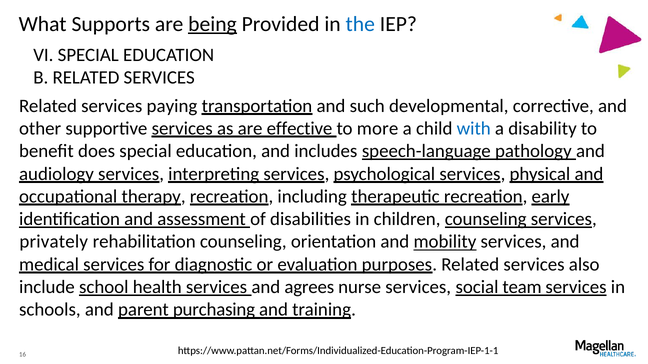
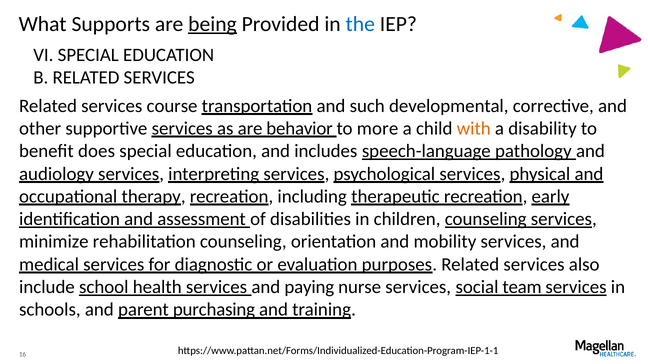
paying: paying -> course
effective: effective -> behavior
with colour: blue -> orange
privately: privately -> minimize
mobility underline: present -> none
agrees: agrees -> paying
